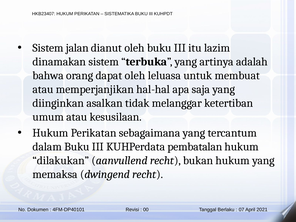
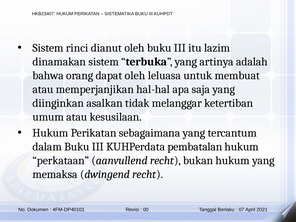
jalan: jalan -> rinci
dilakukan: dilakukan -> perkataan
